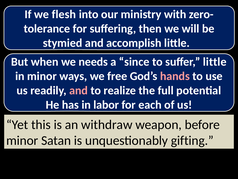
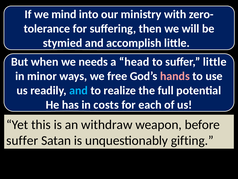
flesh: flesh -> mind
since: since -> head
and at (79, 90) colour: pink -> light blue
labor: labor -> costs
minor at (22, 140): minor -> suffer
